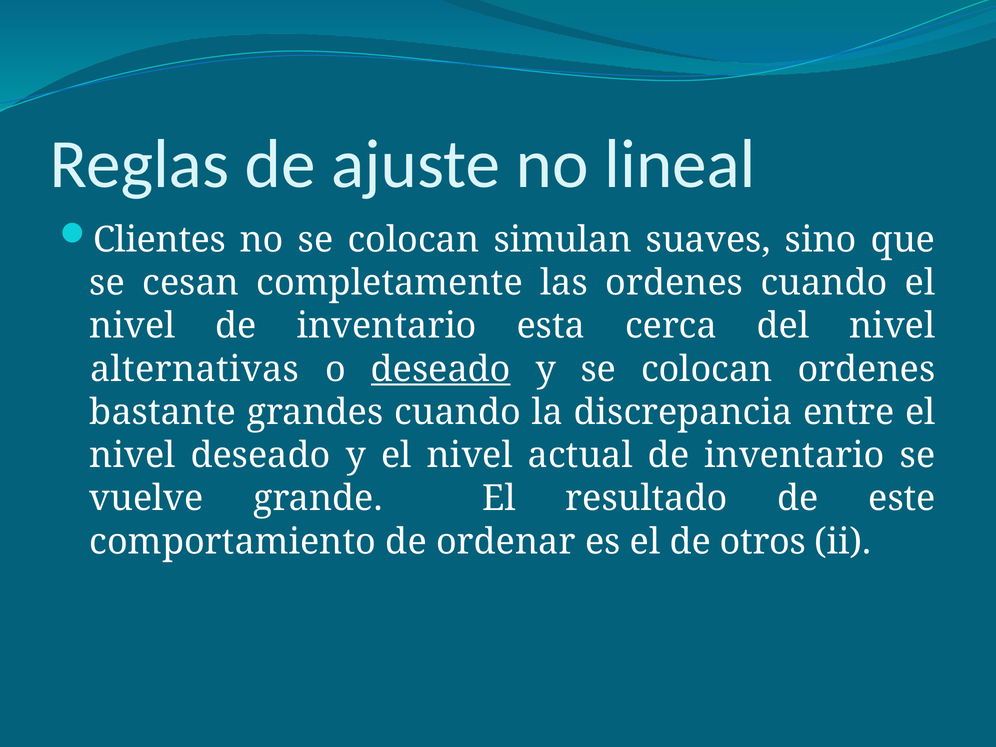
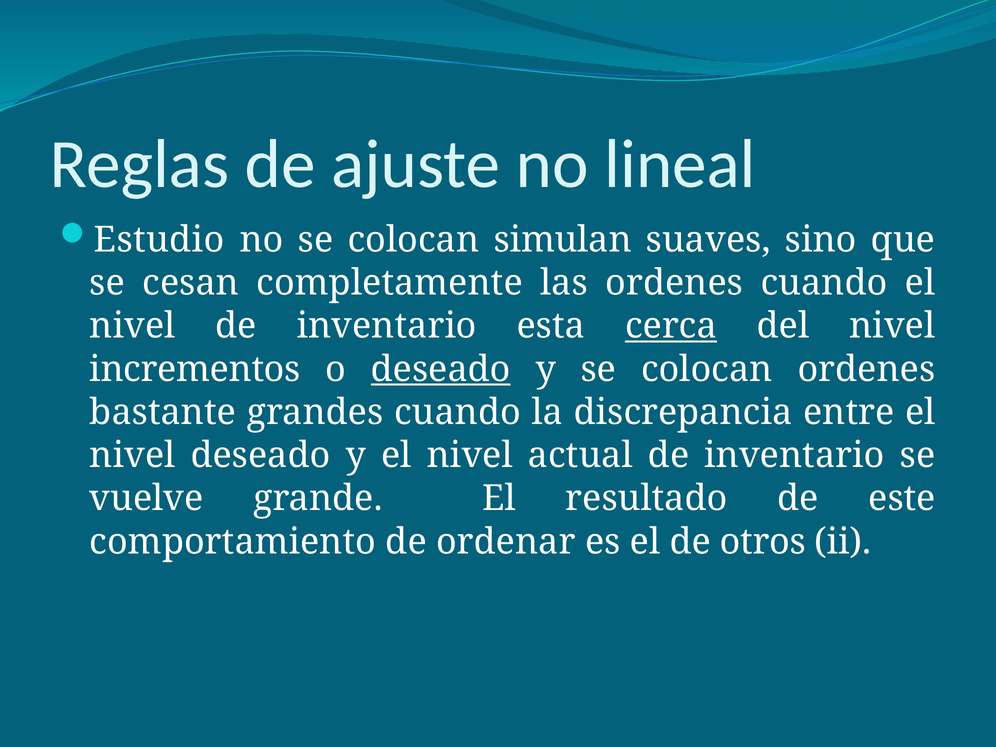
Clientes: Clientes -> Estudio
cerca underline: none -> present
alternativas: alternativas -> incrementos
